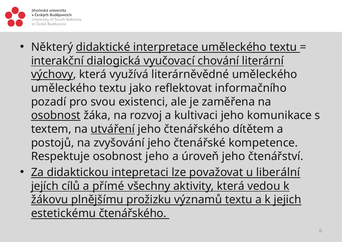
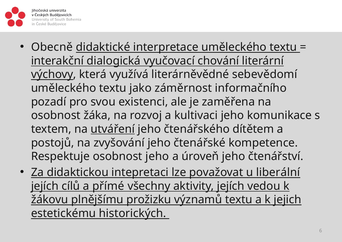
Některý: Některý -> Obecně
literárněvědné uměleckého: uměleckého -> sebevědomí
reflektovat: reflektovat -> záměrnost
osobnost at (56, 115) underline: present -> none
aktivity která: která -> jejích
estetickému čtenářského: čtenářského -> historických
